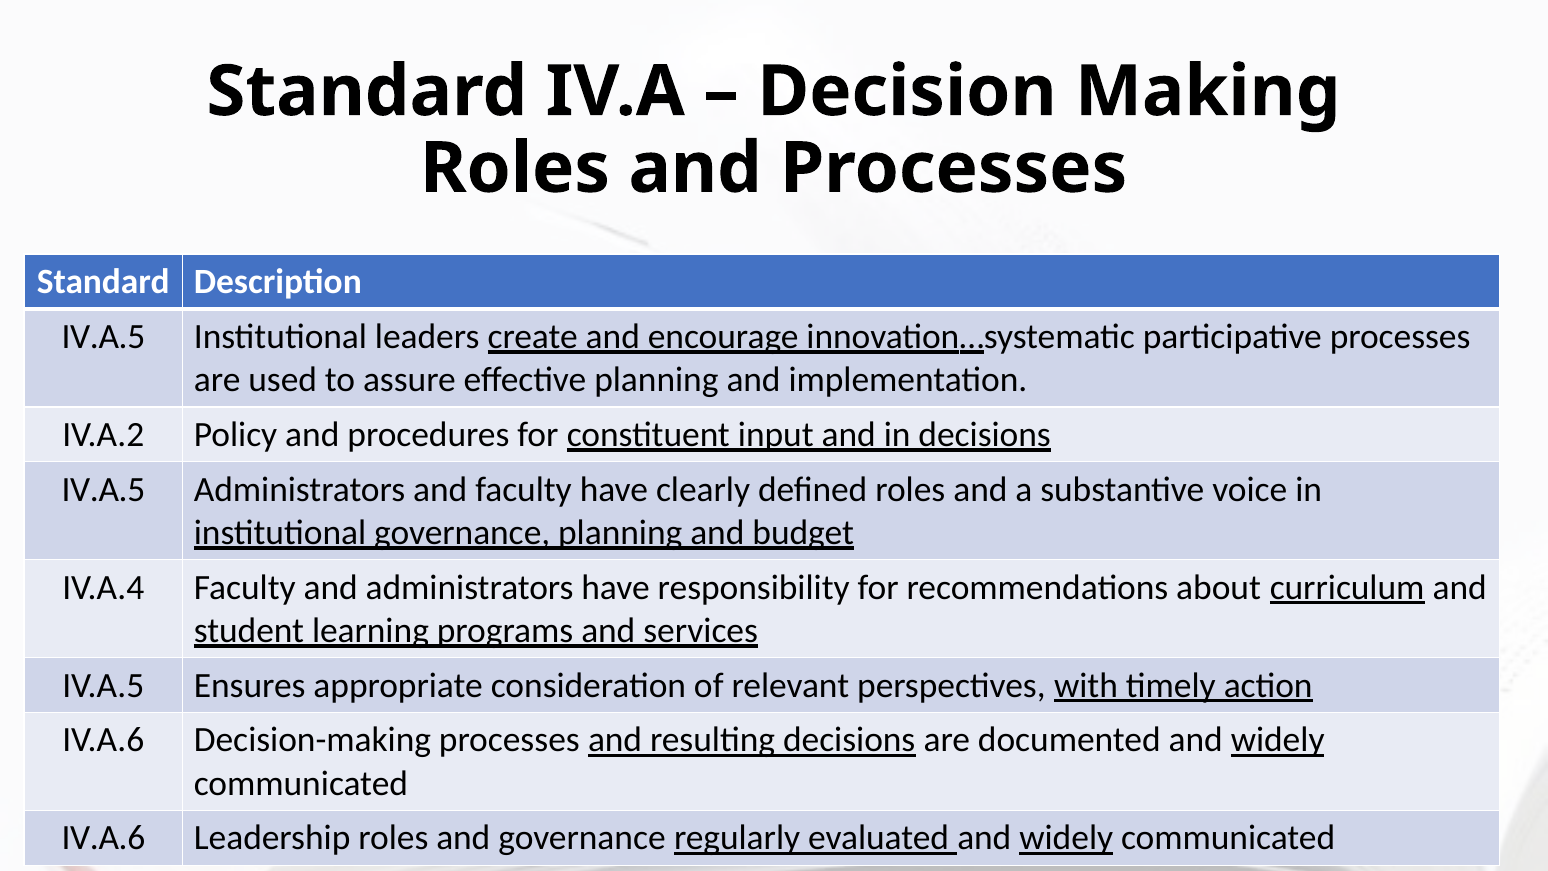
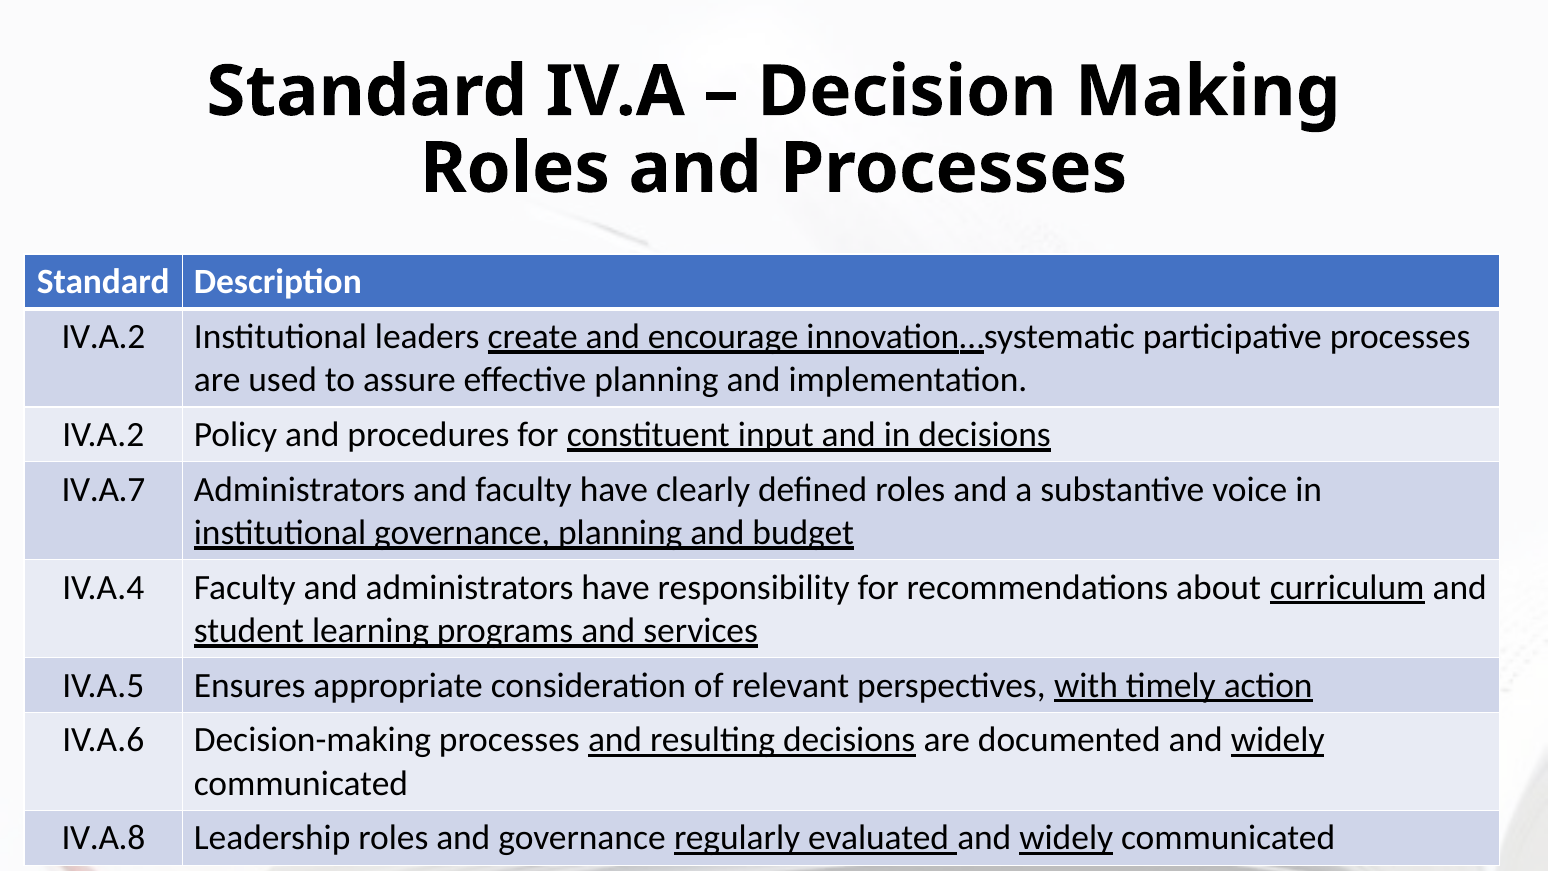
IV.A.5 at (103, 337): IV.A.5 -> IV.A.2
IV.A.5 at (103, 489): IV.A.5 -> IV.A.7
IV.A.6 at (103, 838): IV.A.6 -> IV.A.8
